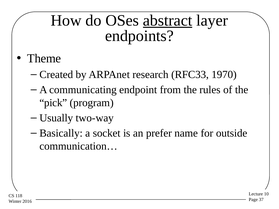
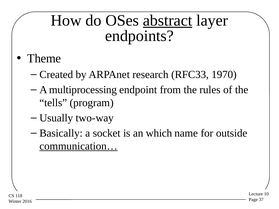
communicating: communicating -> multiprocessing
pick: pick -> tells
prefer: prefer -> which
communication… underline: none -> present
